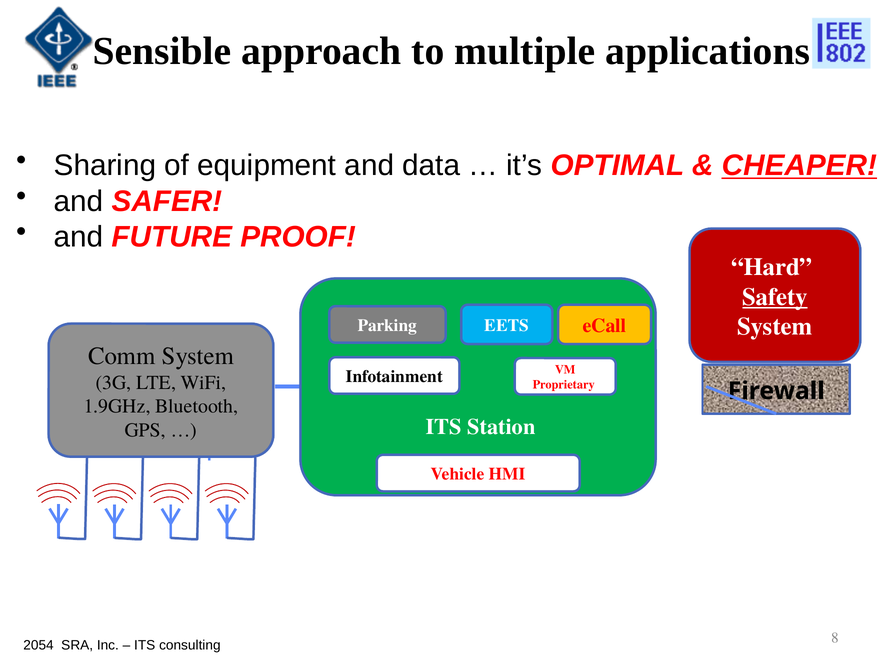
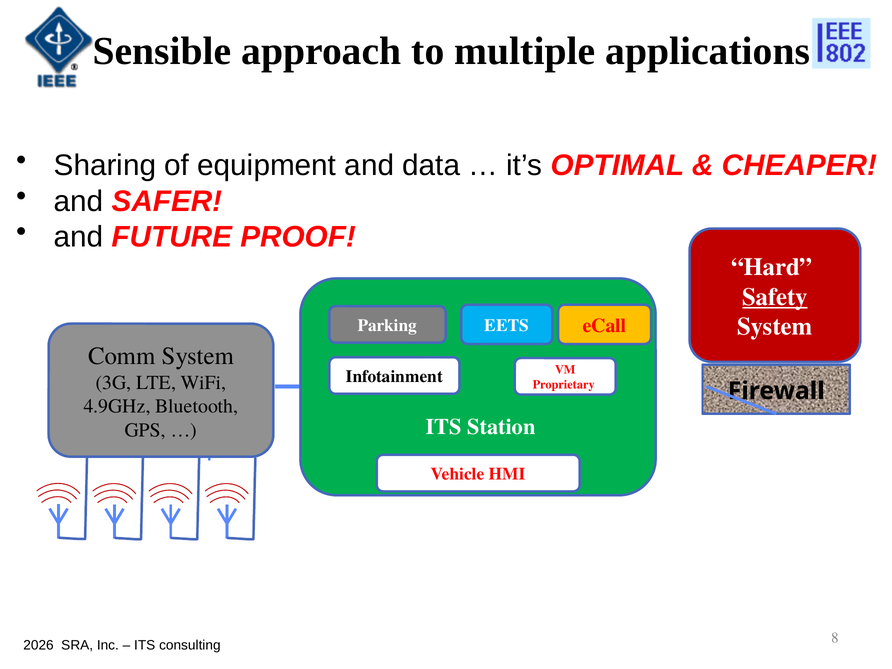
CHEAPER underline: present -> none
1.9GHz: 1.9GHz -> 4.9GHz
2054: 2054 -> 2026
